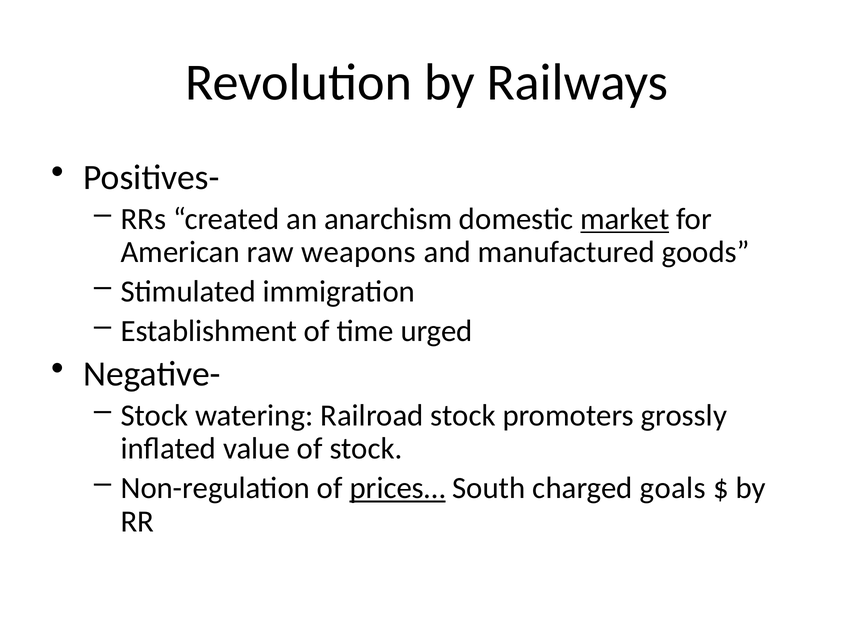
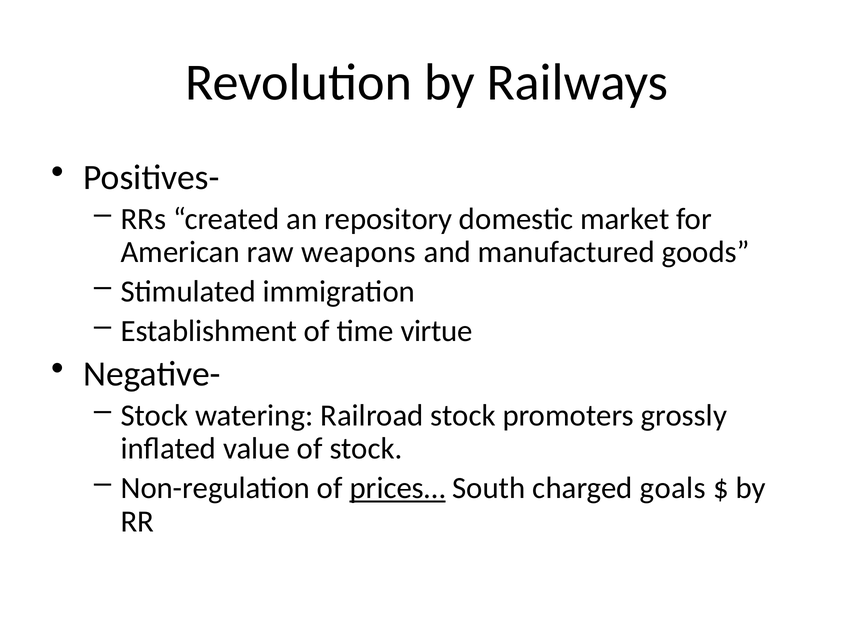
anarchism: anarchism -> repository
market underline: present -> none
urged: urged -> virtue
